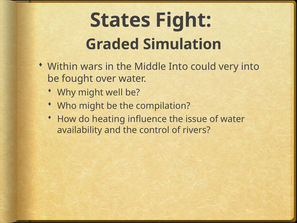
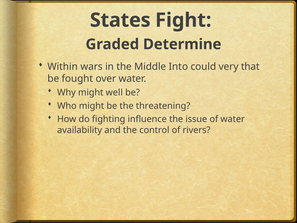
Simulation: Simulation -> Determine
very into: into -> that
compilation: compilation -> threatening
heating: heating -> fighting
